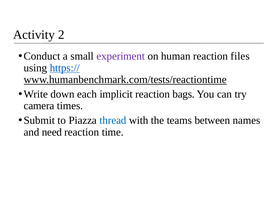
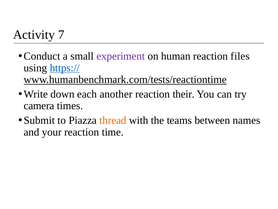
2: 2 -> 7
implicit: implicit -> another
bags: bags -> their
thread colour: blue -> orange
need: need -> your
